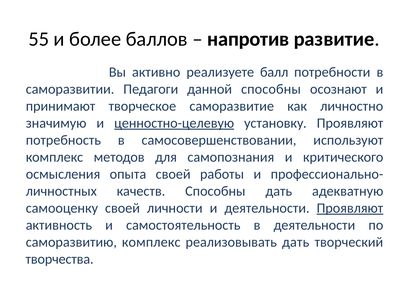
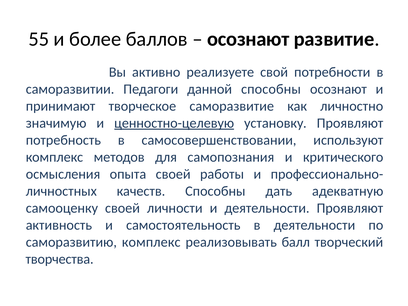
напротив at (248, 39): напротив -> осознают
балл: балл -> свой
Проявляют at (350, 208) underline: present -> none
реализовывать дать: дать -> балл
